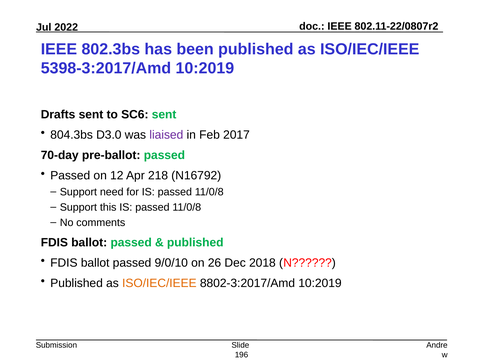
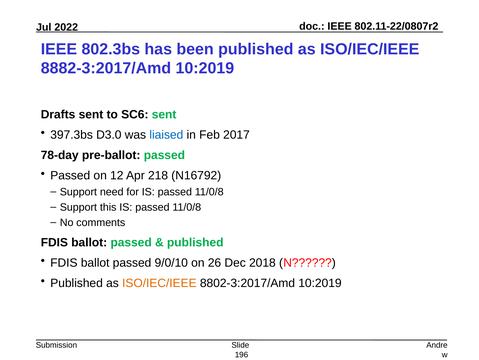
5398-3:2017/Amd: 5398-3:2017/Amd -> 8882-3:2017/Amd
804.3bs: 804.3bs -> 397.3bs
liaised colour: purple -> blue
70-day: 70-day -> 78-day
